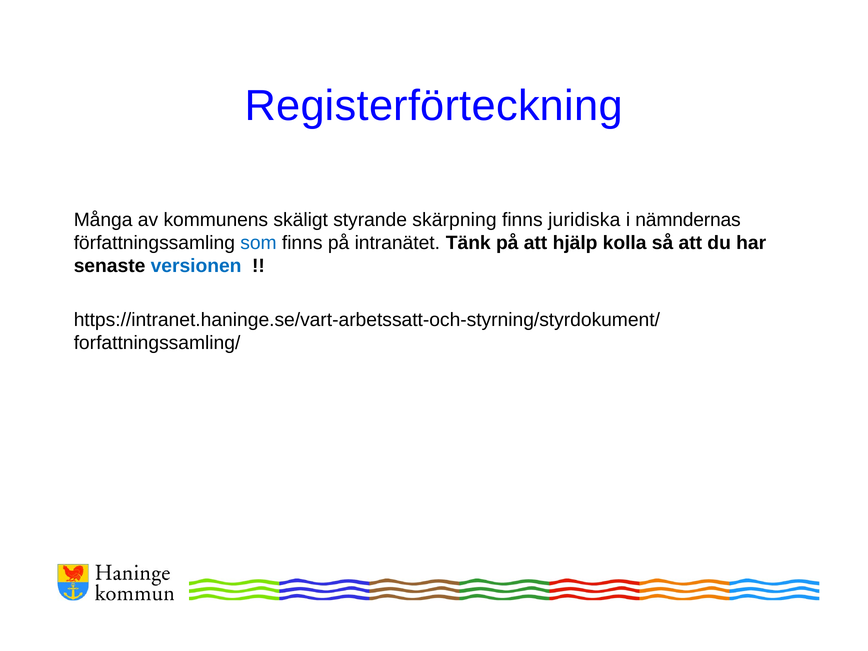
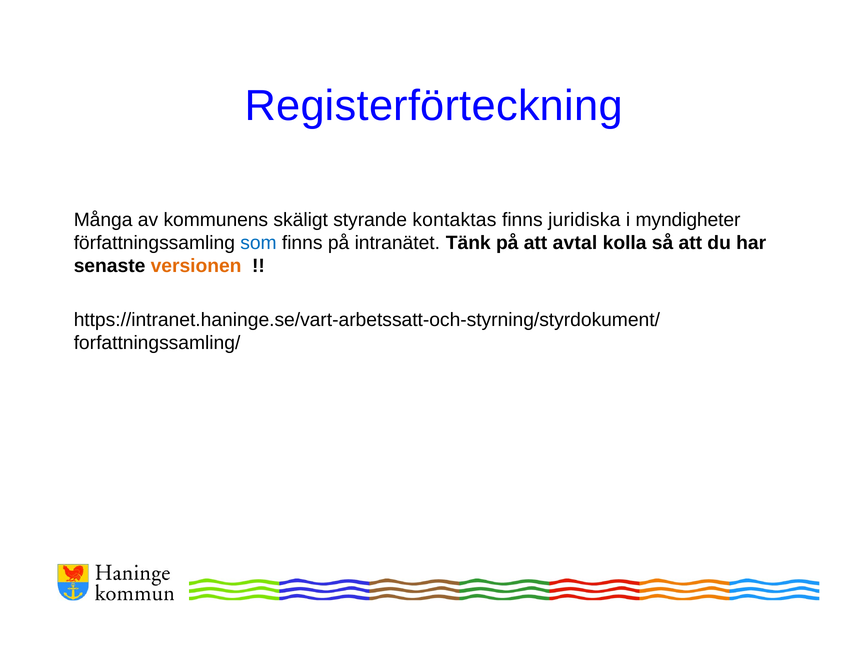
skärpning: skärpning -> kontaktas
nämndernas: nämndernas -> myndigheter
hjälp: hjälp -> avtal
versionen colour: blue -> orange
